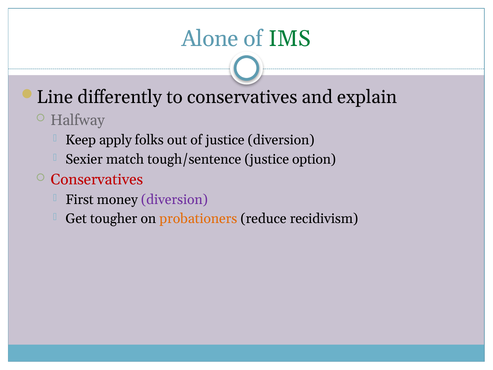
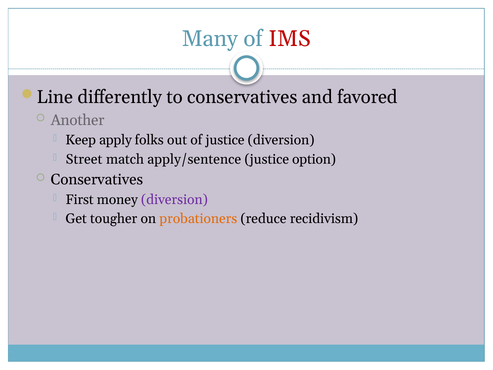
Alone: Alone -> Many
IMS colour: green -> red
explain: explain -> favored
Halfway: Halfway -> Another
Sexier: Sexier -> Street
tough/sentence: tough/sentence -> apply/sentence
Conservatives at (97, 179) colour: red -> black
